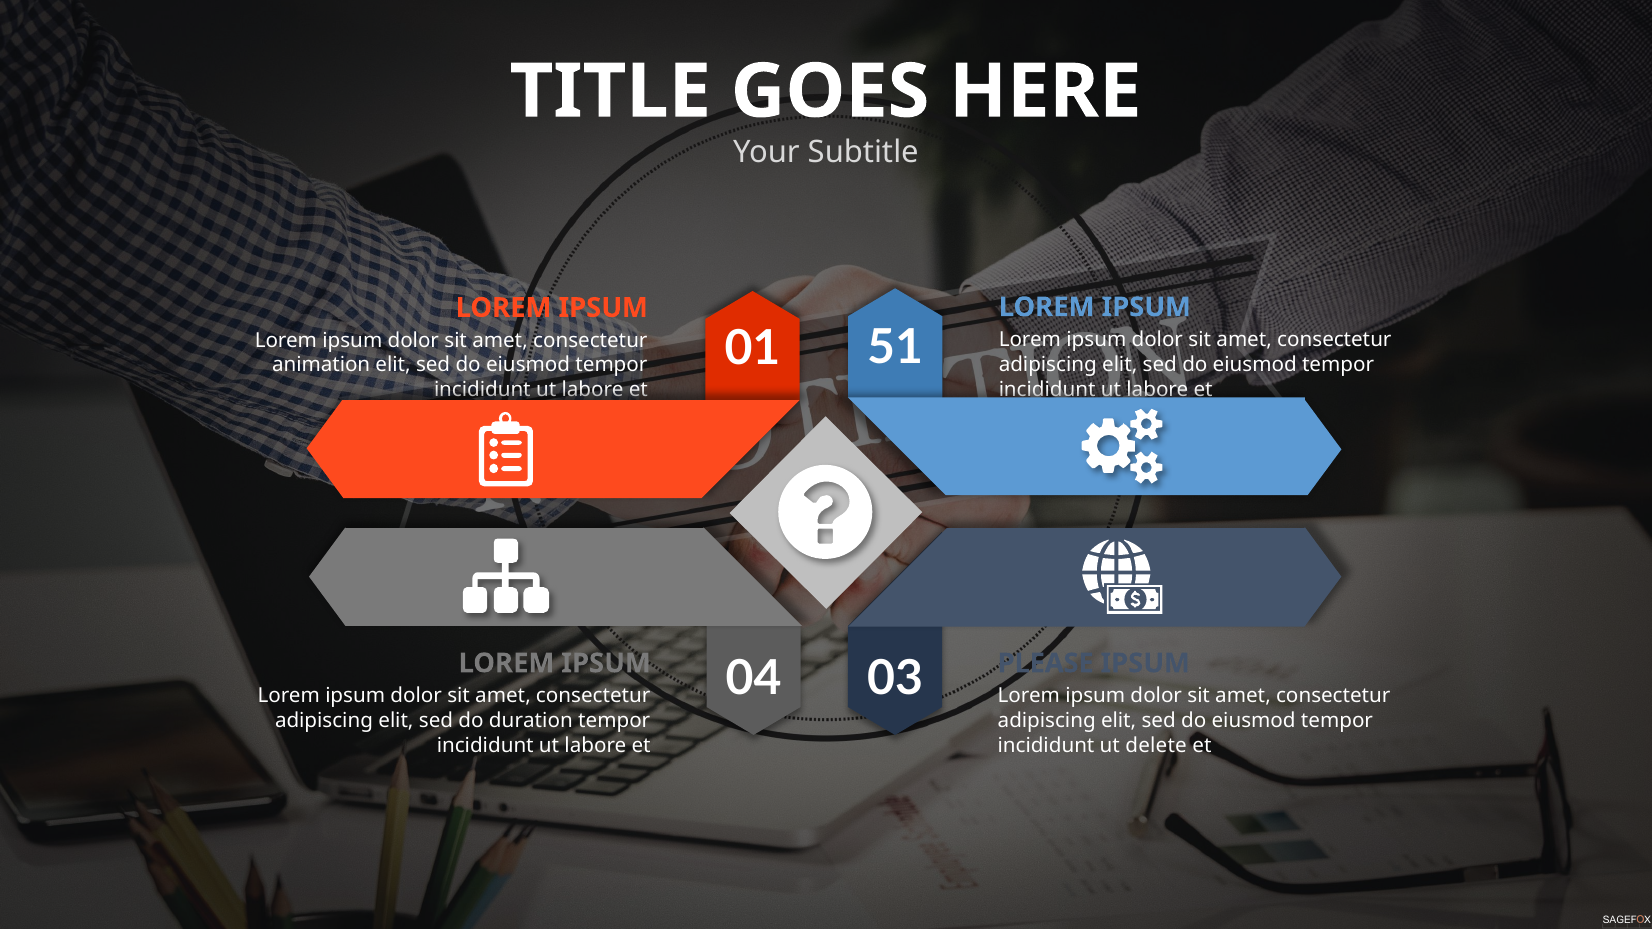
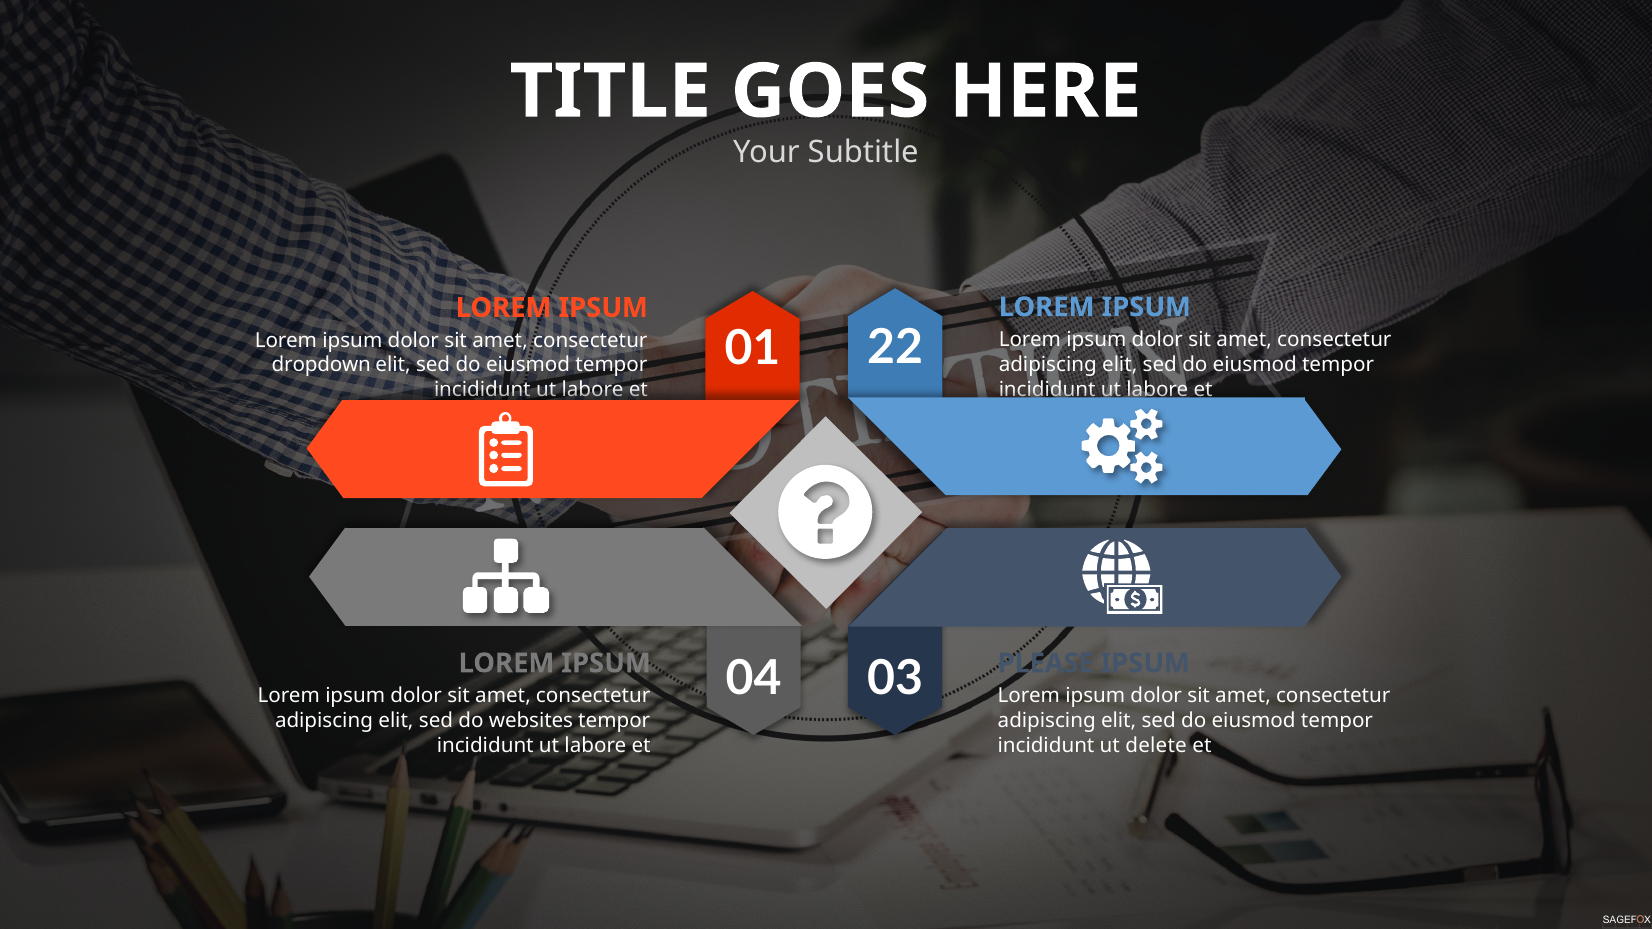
51: 51 -> 22
animation: animation -> dropdown
duration: duration -> websites
